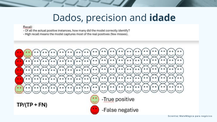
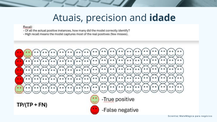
Dados: Dados -> Atuais
